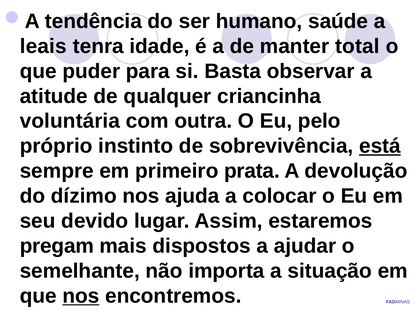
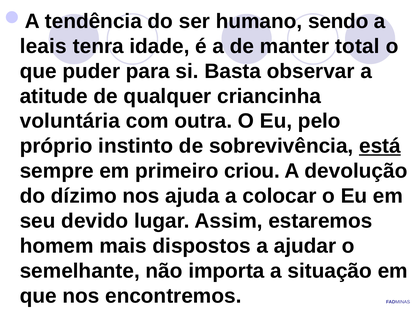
saúde: saúde -> sendo
prata: prata -> criou
pregam: pregam -> homem
nos at (81, 296) underline: present -> none
